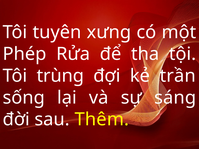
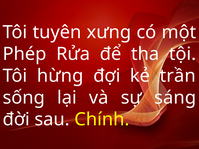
trùng: trùng -> hừng
Thêm: Thêm -> Chính
